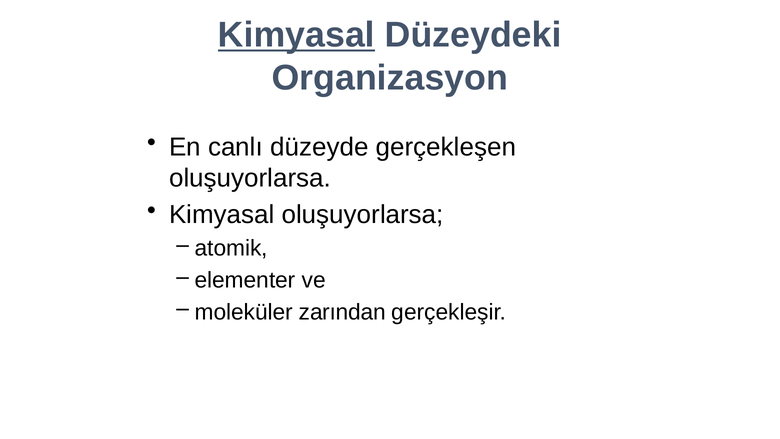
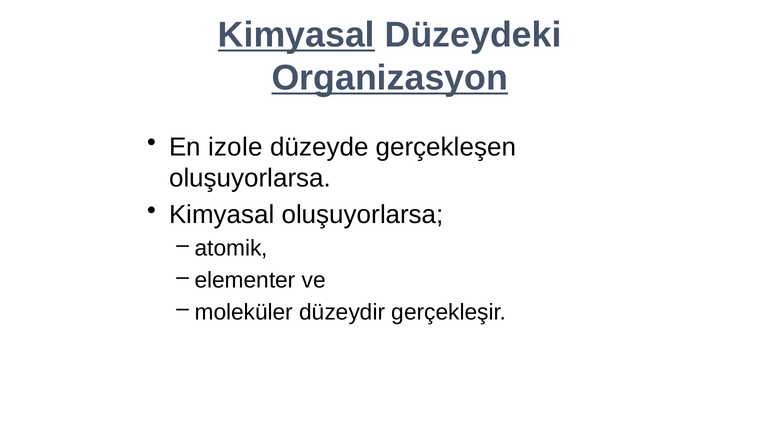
Organizasyon underline: none -> present
canlı: canlı -> izole
zarından: zarından -> düzeydir
